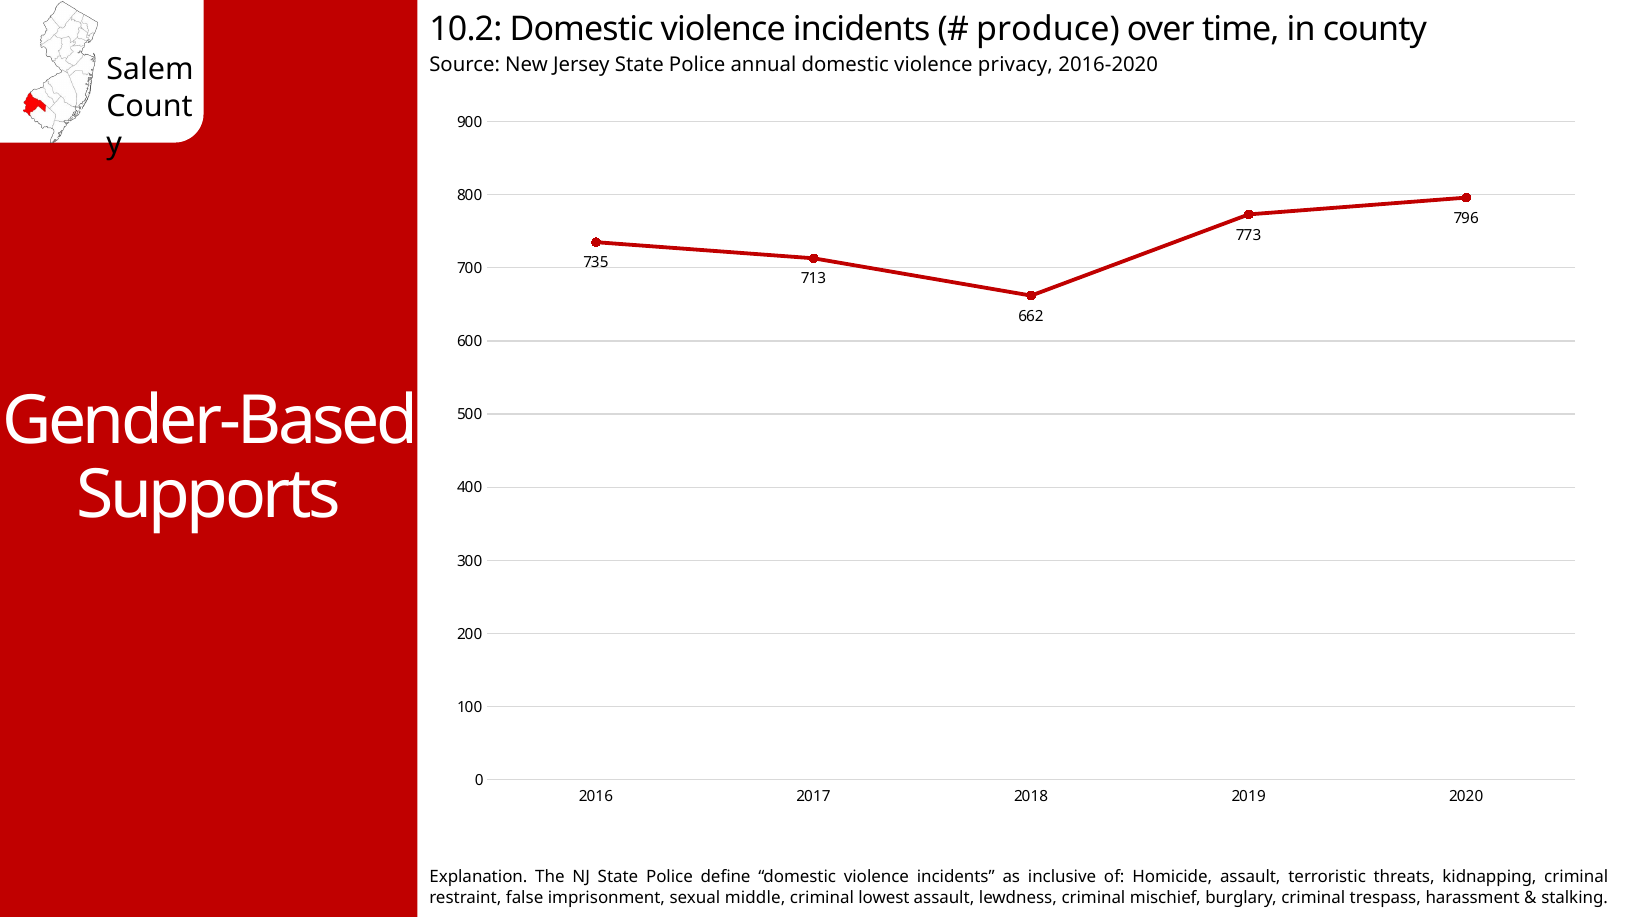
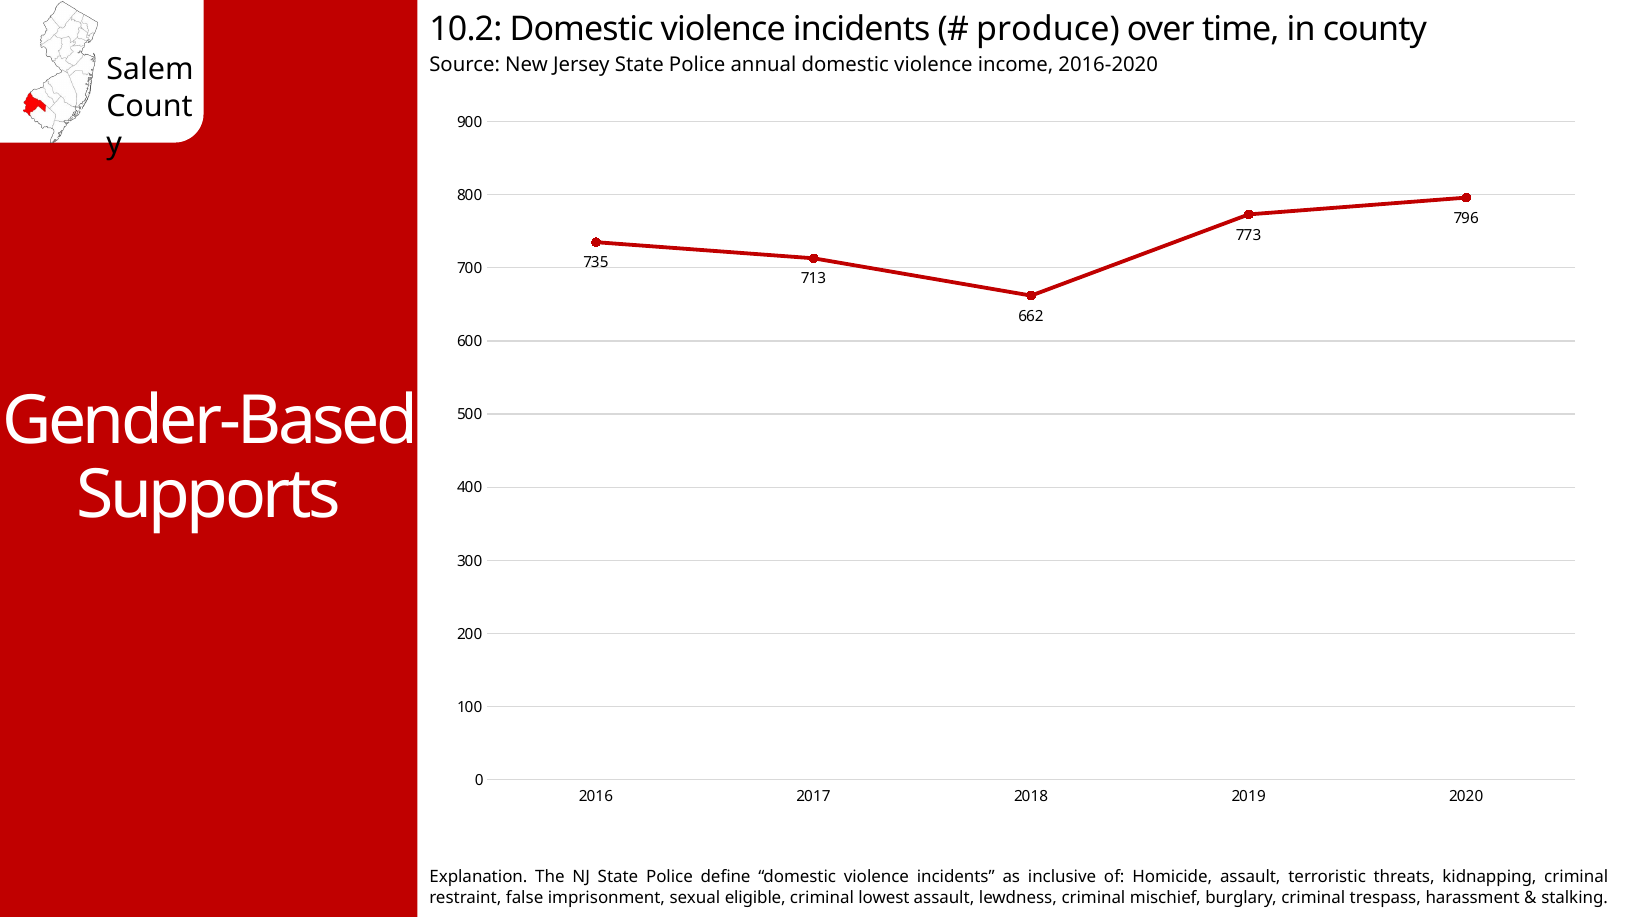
privacy: privacy -> income
middle: middle -> eligible
